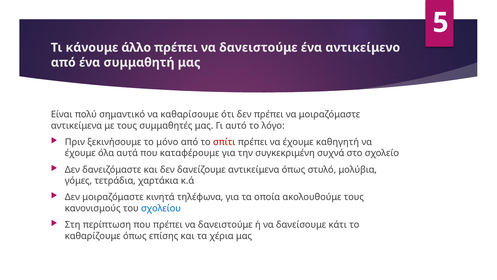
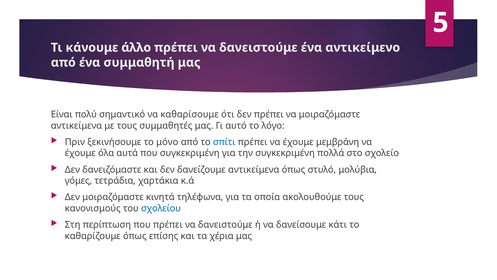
σπίτι colour: red -> blue
καθηγητή: καθηγητή -> μεμβράνη
που καταφέρουμε: καταφέρουμε -> συγκεκριμένη
συχνά: συχνά -> πολλά
